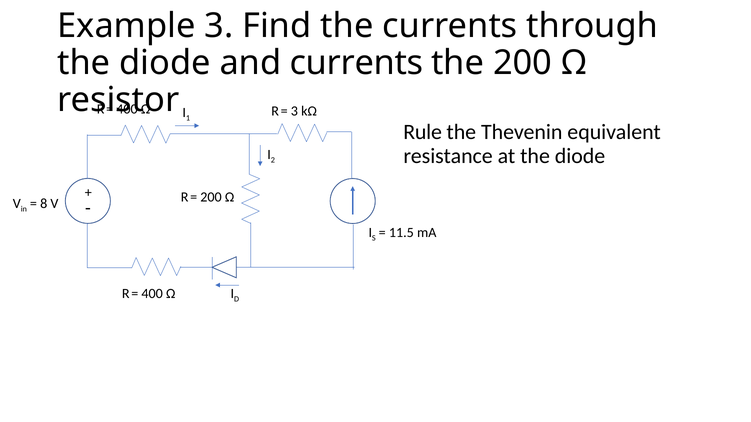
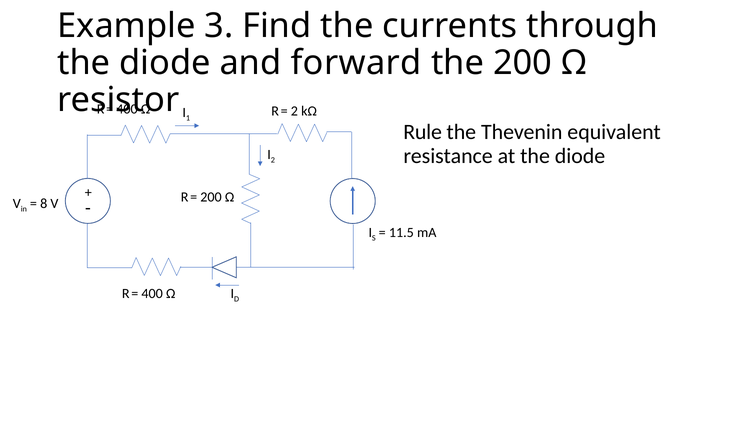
and currents: currents -> forward
3 at (294, 111): 3 -> 2
